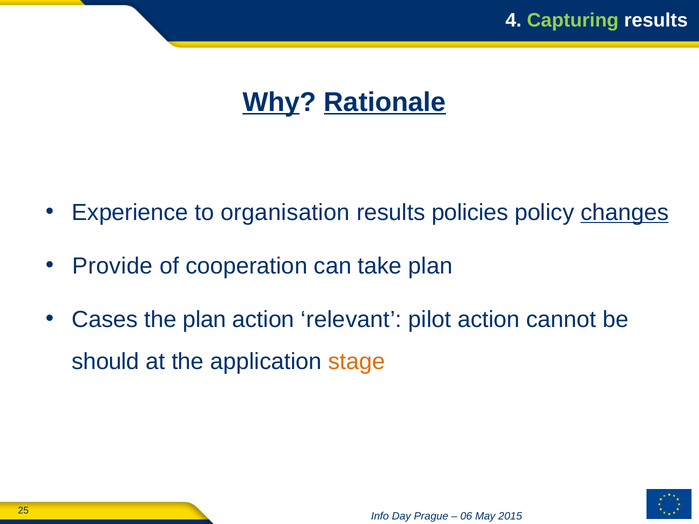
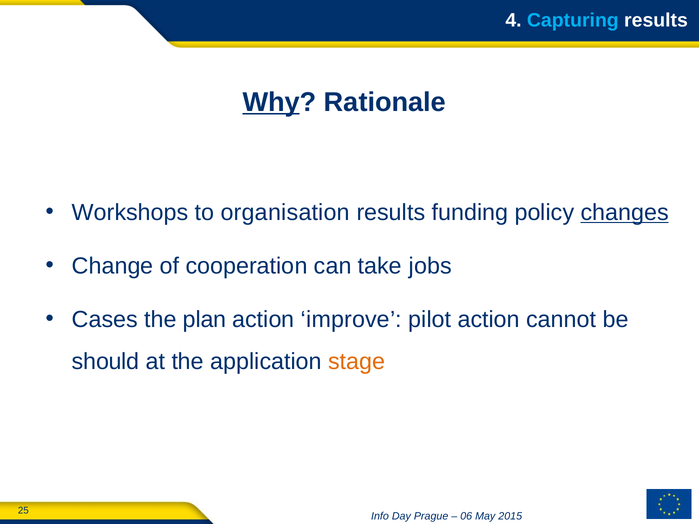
Capturing colour: light green -> light blue
Rationale underline: present -> none
Experience: Experience -> Workshops
policies: policies -> funding
Provide: Provide -> Change
take plan: plan -> jobs
relevant: relevant -> improve
